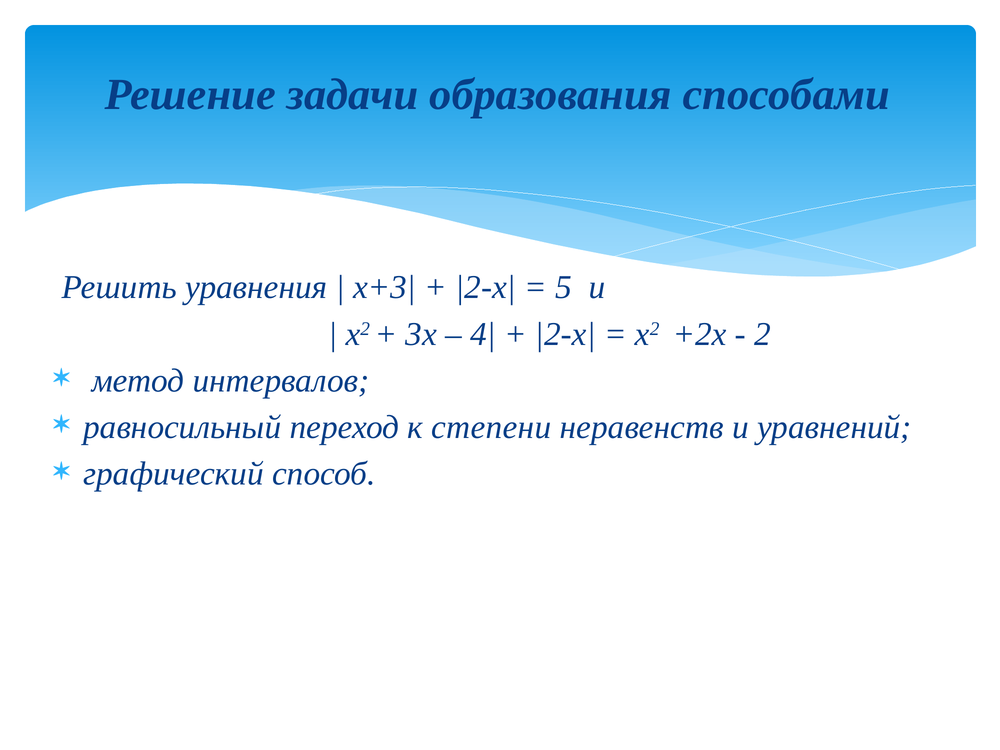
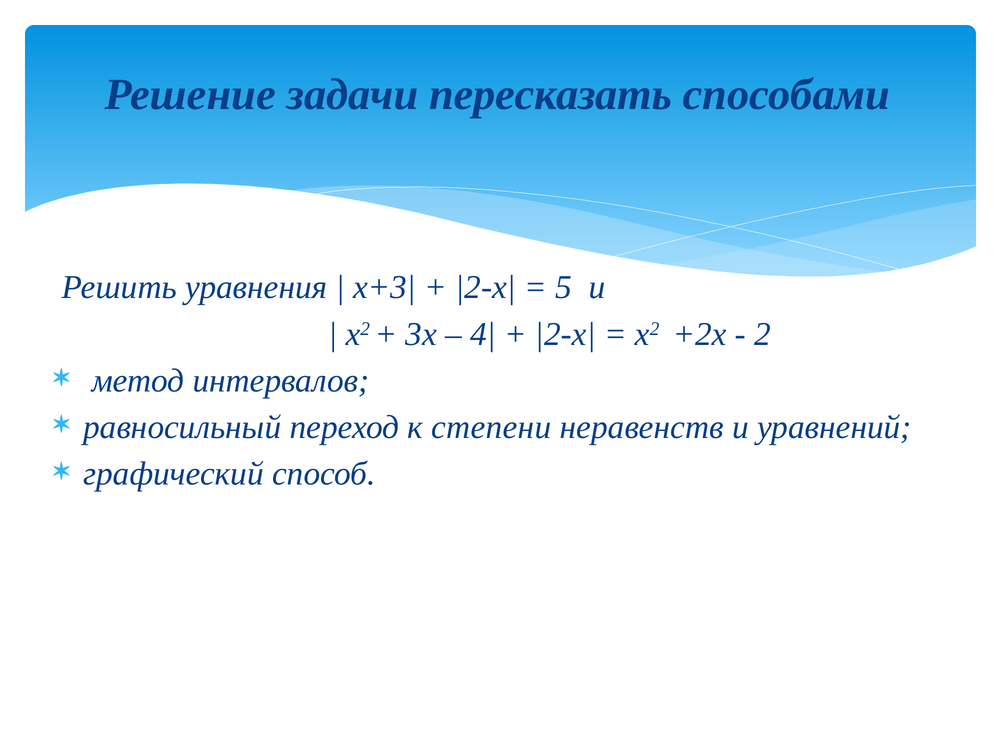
образования: образования -> пересказать
